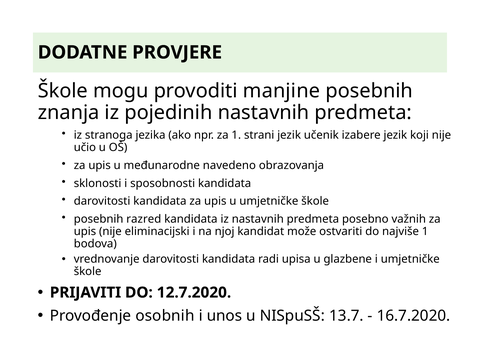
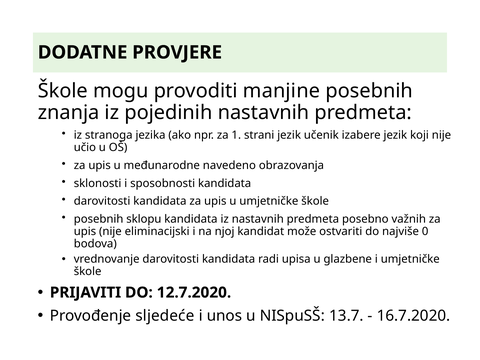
razred: razred -> sklopu
najviše 1: 1 -> 0
osobnih: osobnih -> sljedeće
